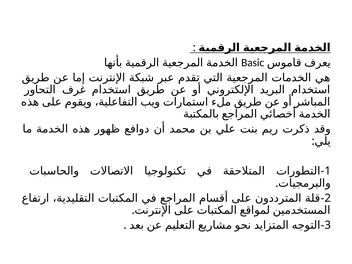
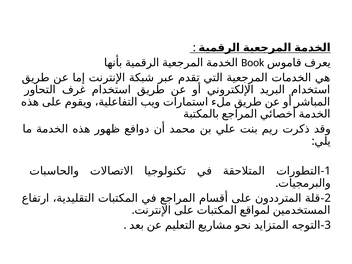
Basic: Basic -> Book
